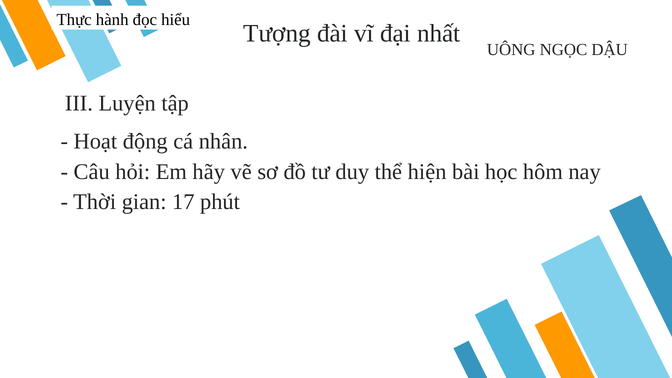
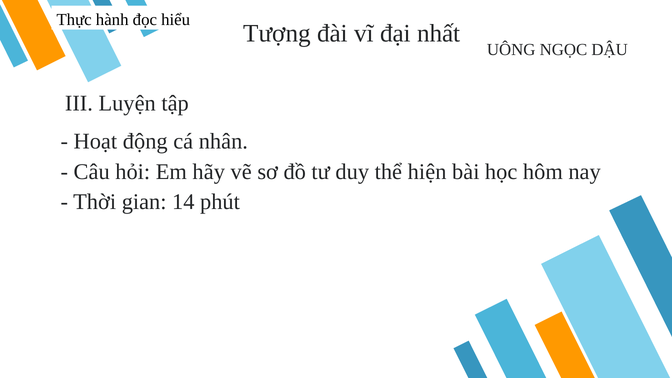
17: 17 -> 14
